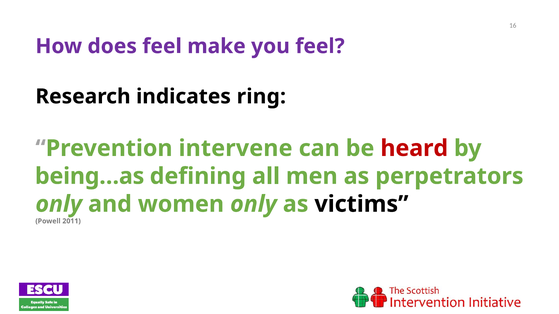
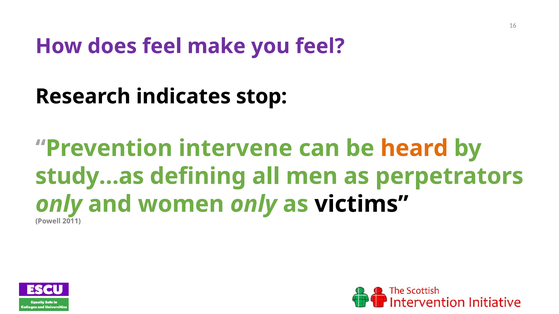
ring: ring -> stop
heard colour: red -> orange
being…as: being…as -> study…as
